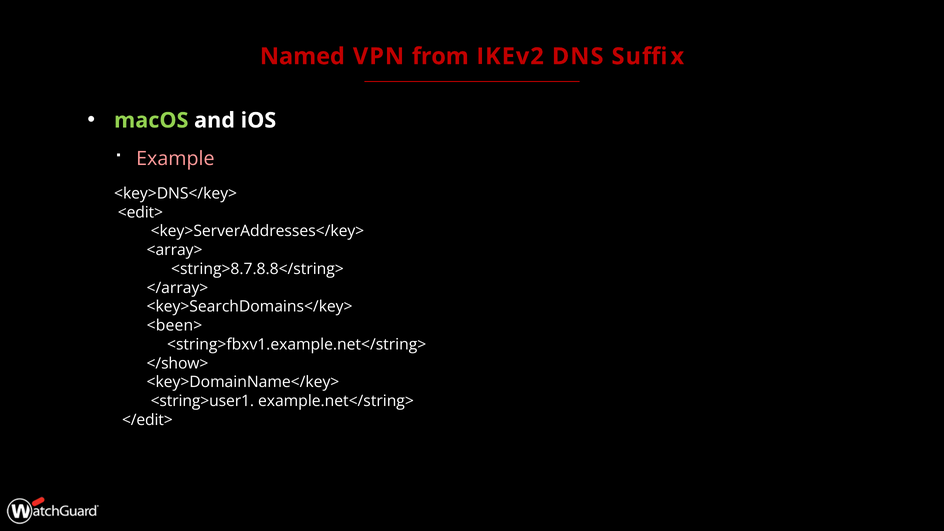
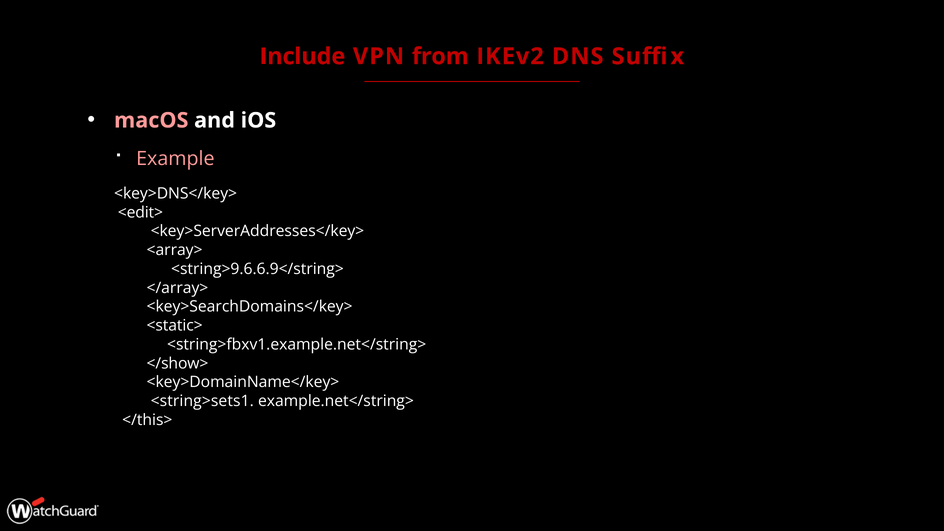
Named: Named -> Include
macOS colour: light green -> pink
<string>8.7.8.8</string>: <string>8.7.8.8</string> -> <string>9.6.6.9</string>
<been>: <been> -> <static>
<string>user1: <string>user1 -> <string>sets1
</edit>: </edit> -> </this>
